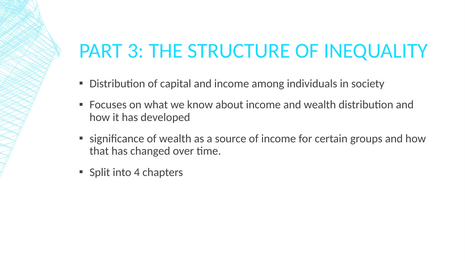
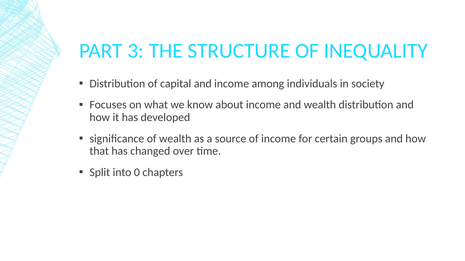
4: 4 -> 0
